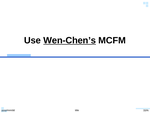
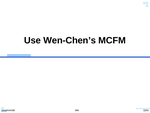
Wen-Chen’s underline: present -> none
